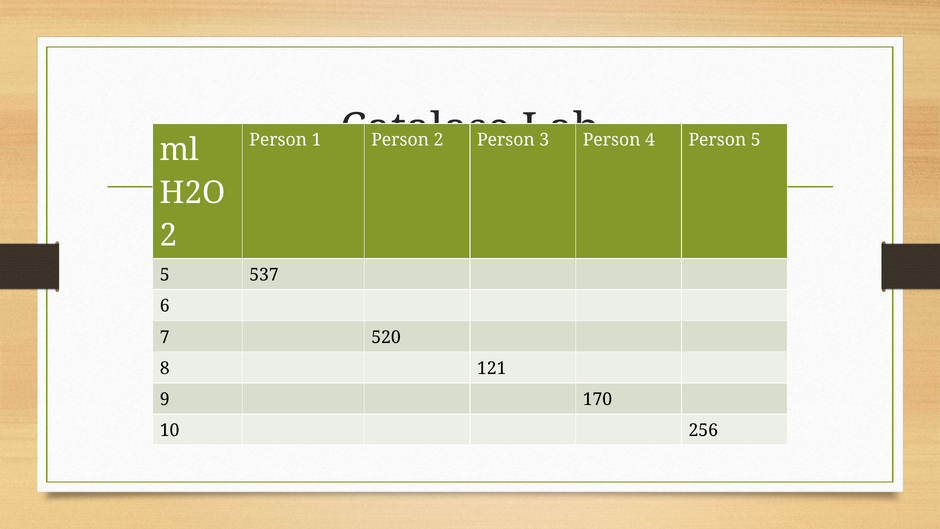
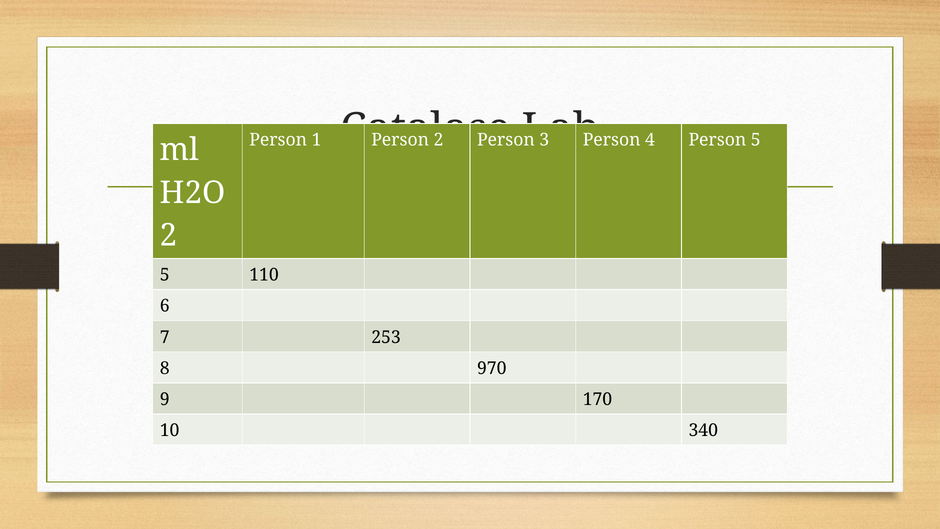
537: 537 -> 110
520: 520 -> 253
121: 121 -> 970
256: 256 -> 340
